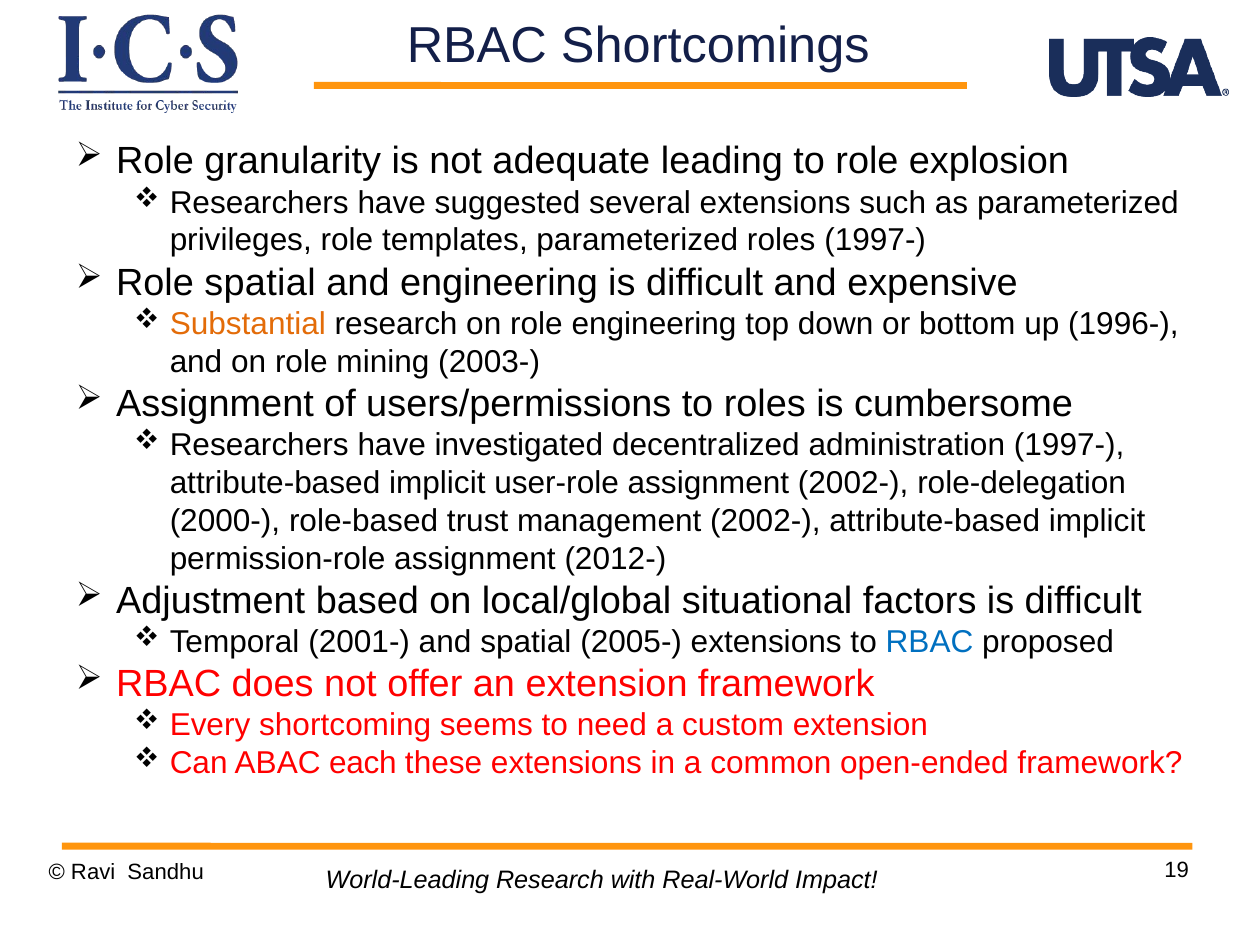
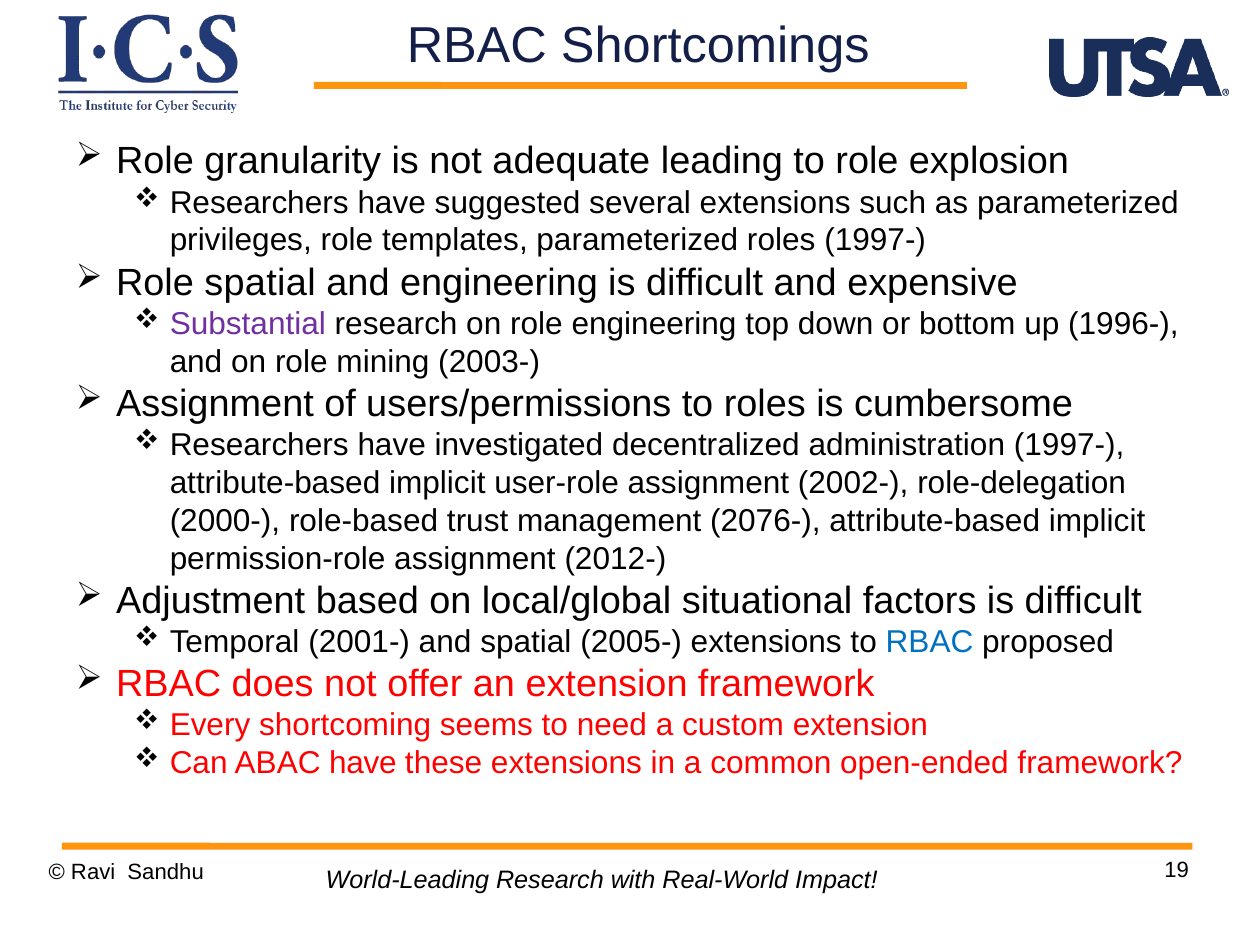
Substantial colour: orange -> purple
management 2002-: 2002- -> 2076-
ABAC each: each -> have
